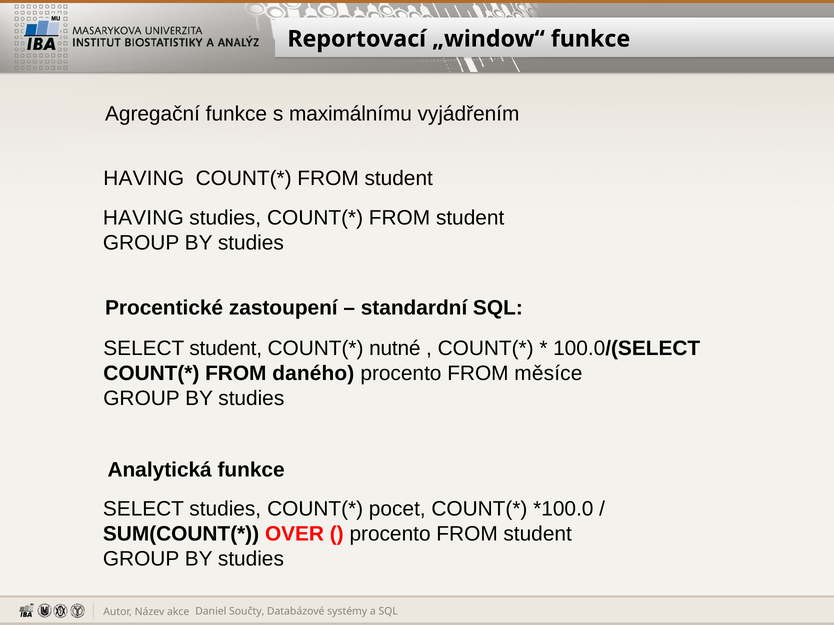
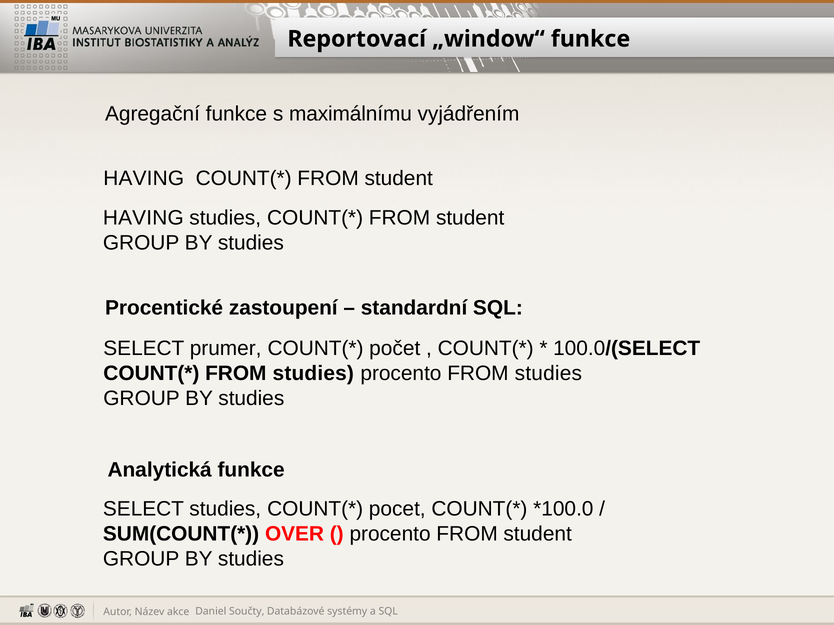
SELECT student: student -> prumer
nutné: nutné -> počet
daného at (313, 373): daného -> studies
procento FROM měsíce: měsíce -> studies
